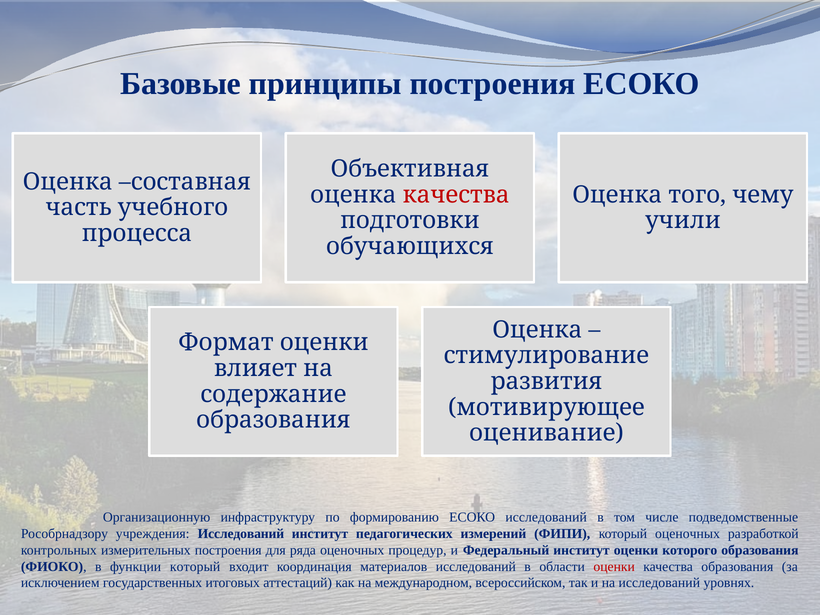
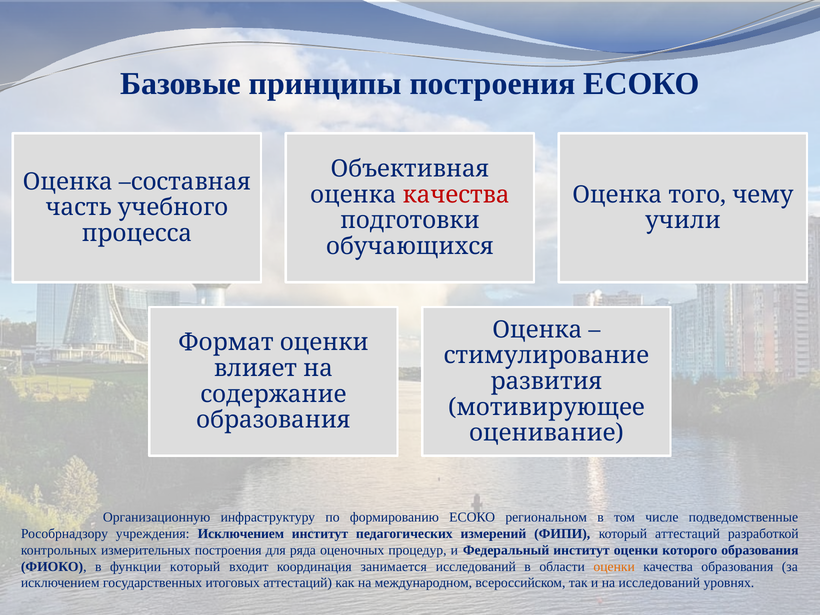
ЕСОКО исследований: исследований -> региональном
учреждения Исследований: Исследований -> Исключением
который оценочных: оценочных -> аттестаций
материалов: материалов -> занимается
оценки at (614, 567) colour: red -> orange
